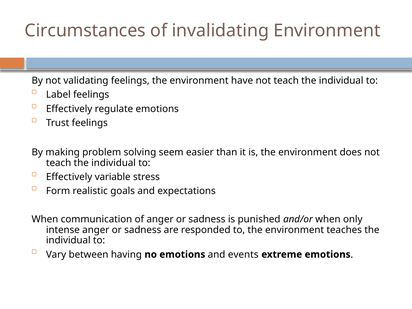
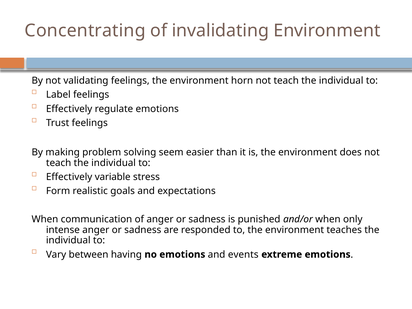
Circumstances: Circumstances -> Concentrating
have: have -> horn
